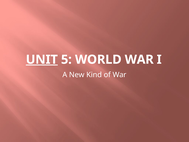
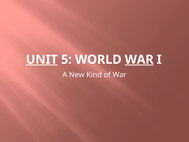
WAR at (139, 59) underline: none -> present
